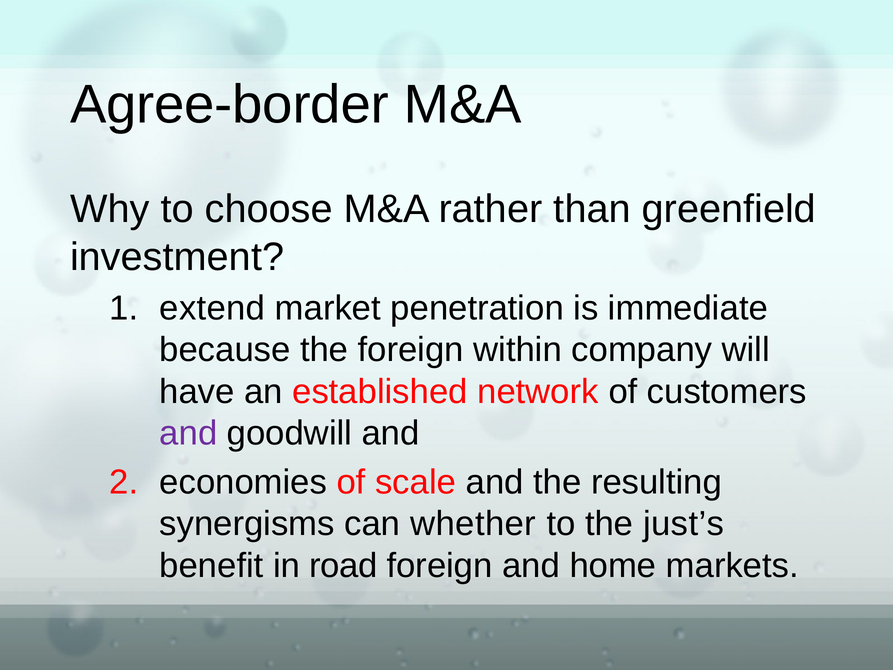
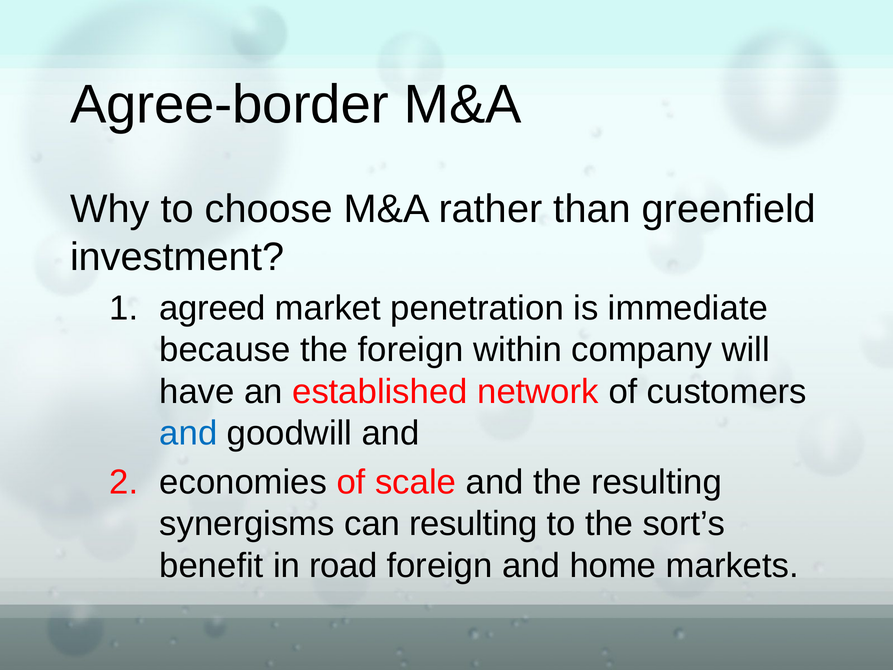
extend: extend -> agreed
and at (188, 433) colour: purple -> blue
can whether: whether -> resulting
just’s: just’s -> sort’s
